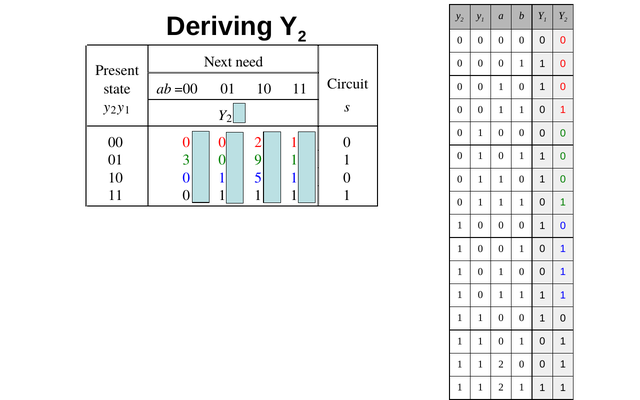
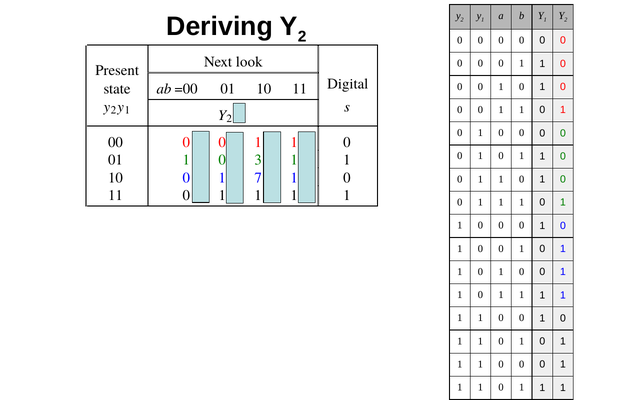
need: need -> look
Circuit: Circuit -> Digital
2 at (258, 142): 2 -> 1
3 at (186, 160): 3 -> 1
9: 9 -> 3
5: 5 -> 7
2 at (501, 364): 2 -> 0
2 at (501, 387): 2 -> 0
